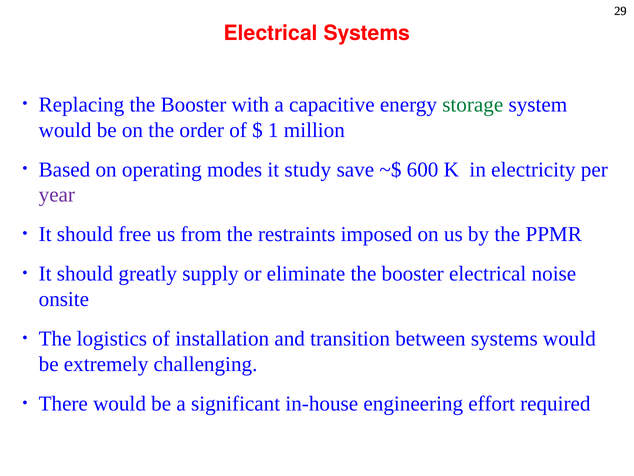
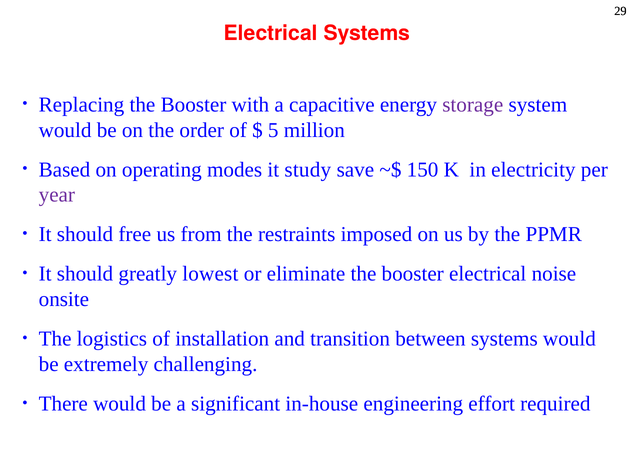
storage colour: green -> purple
1: 1 -> 5
600: 600 -> 150
supply: supply -> lowest
